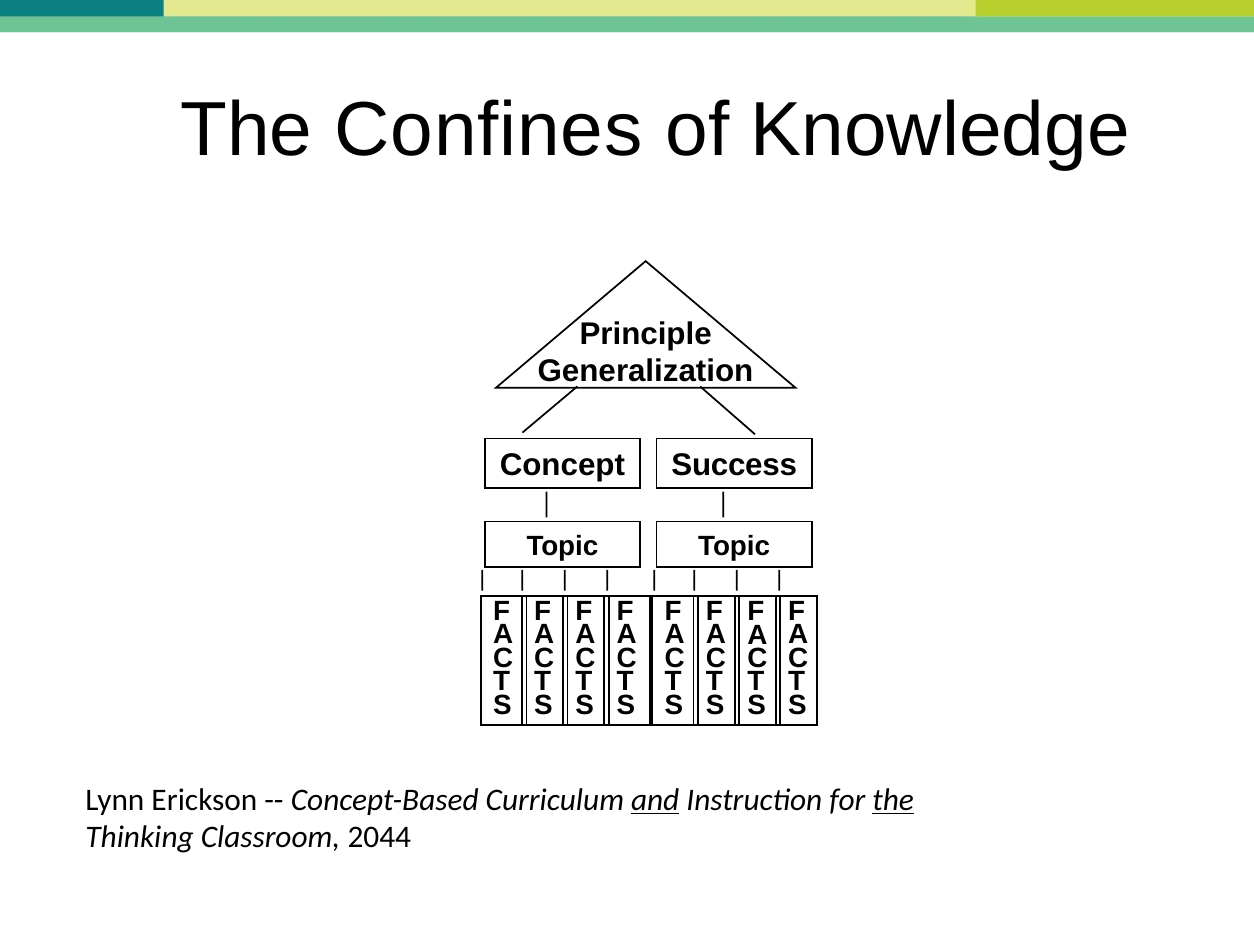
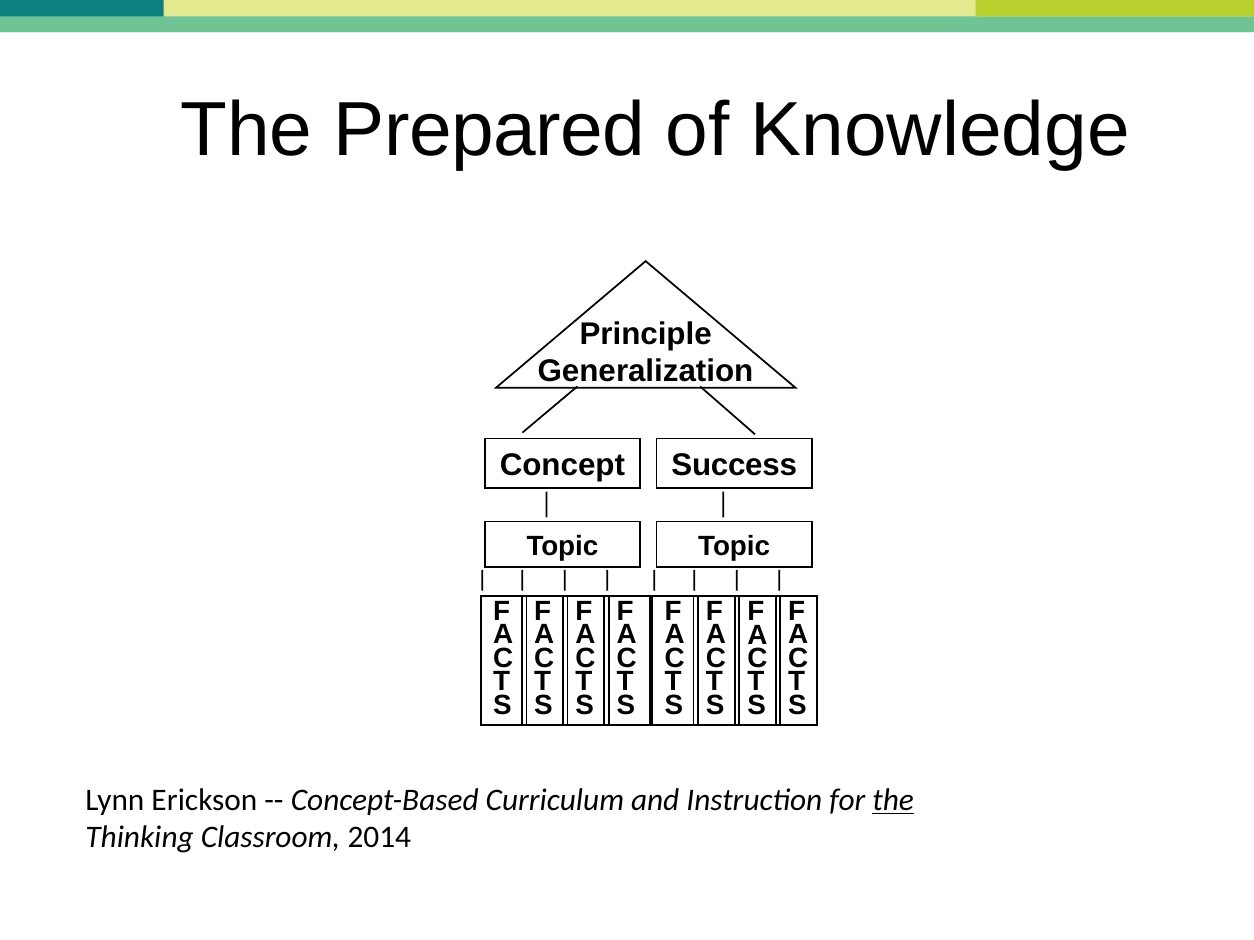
Confines: Confines -> Prepared
and underline: present -> none
2044: 2044 -> 2014
